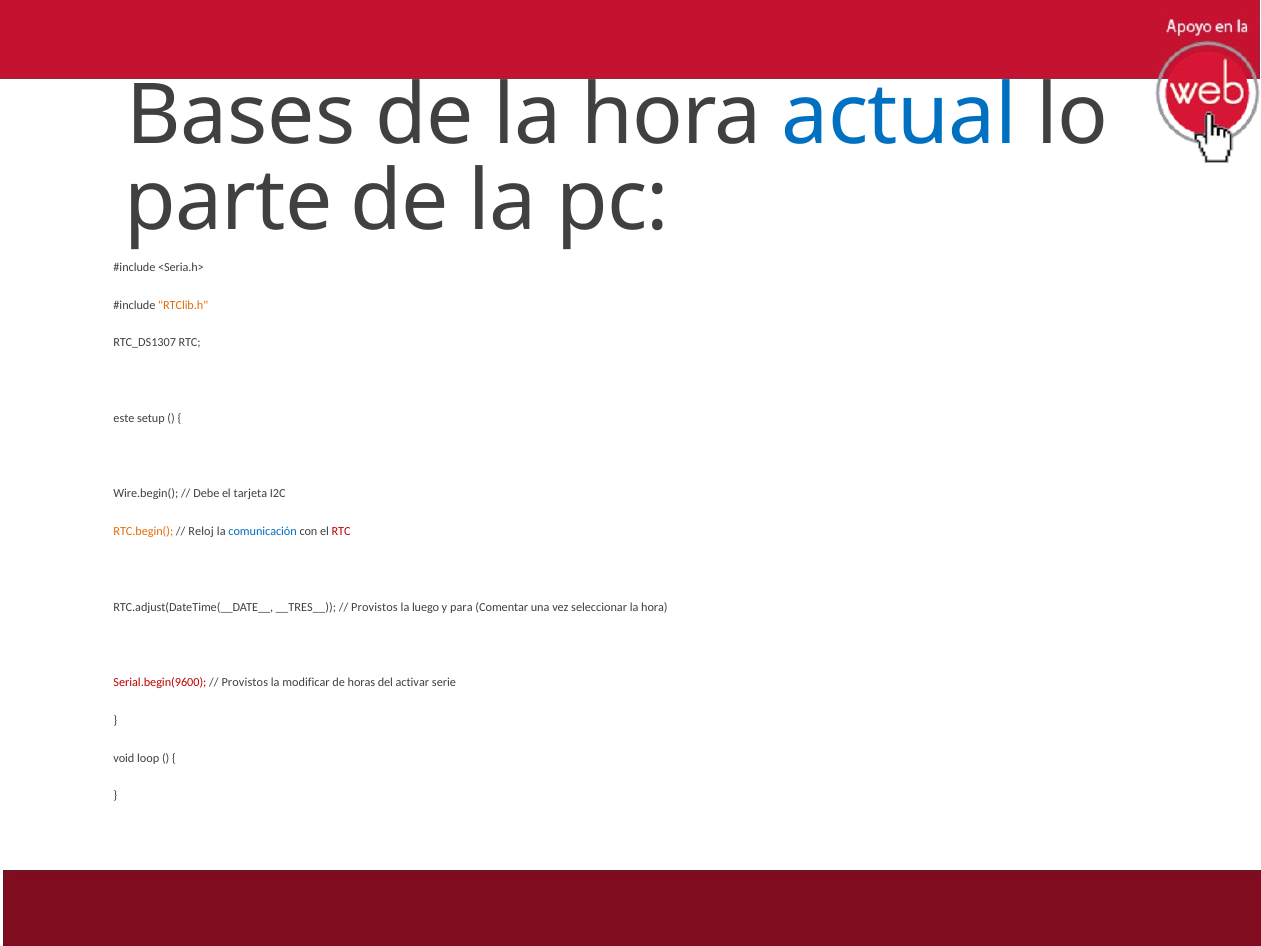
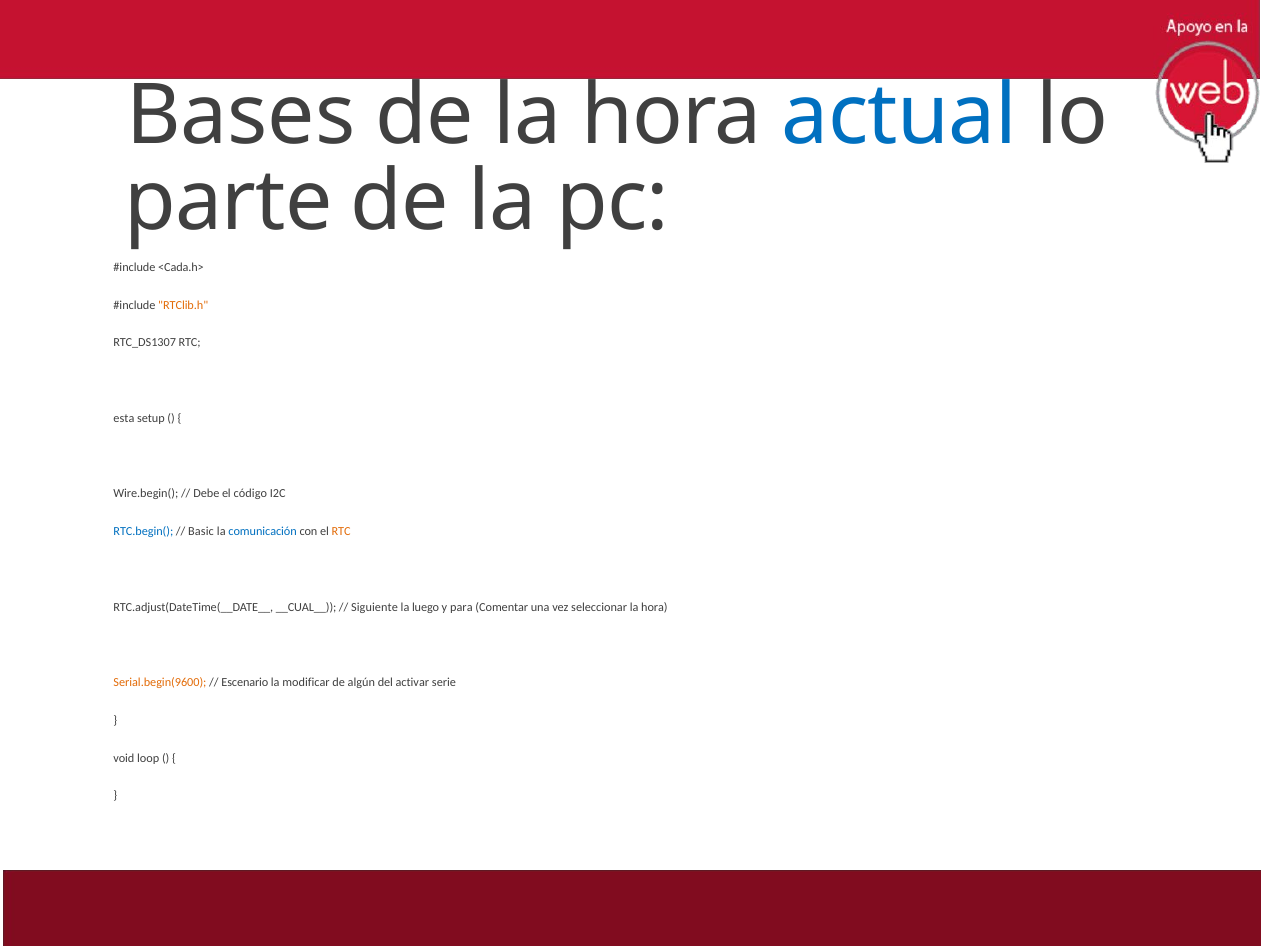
<Seria.h>: <Seria.h> -> <Cada.h>
este: este -> esta
tarjeta: tarjeta -> código
RTC.begin( colour: orange -> blue
Reloj: Reloj -> Basic
RTC at (341, 531) colour: red -> orange
__TRES__: __TRES__ -> __CUAL__
Provistos at (374, 607): Provistos -> Siguiente
Serial.begin(9600 colour: red -> orange
Provistos at (245, 682): Provistos -> Escenario
horas: horas -> algún
